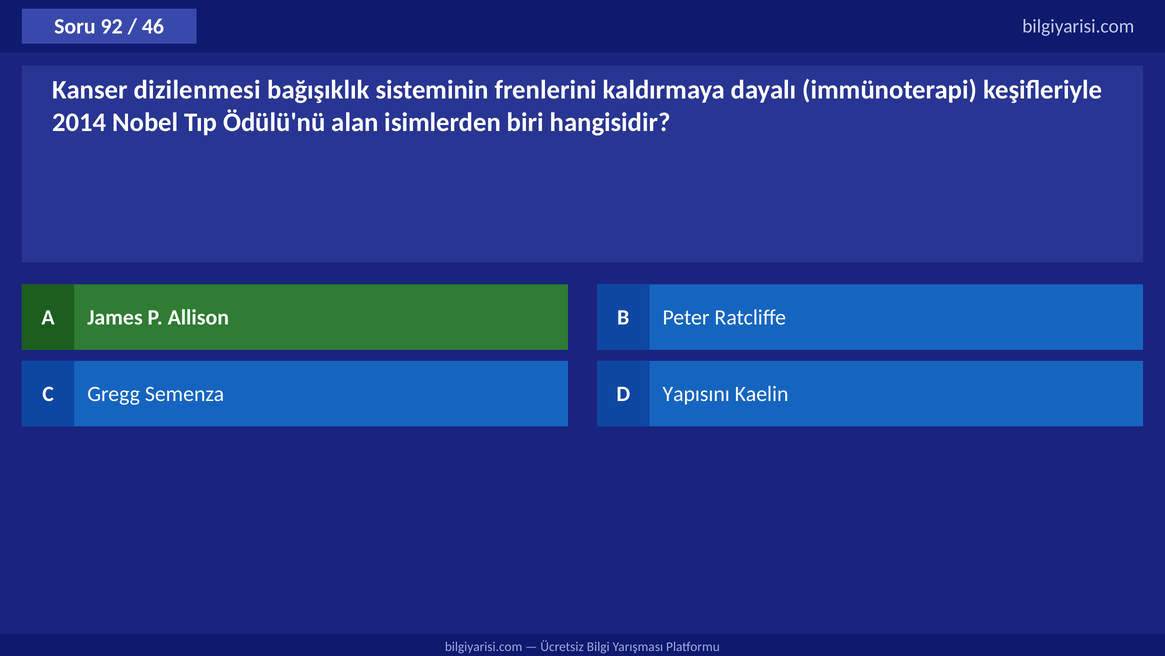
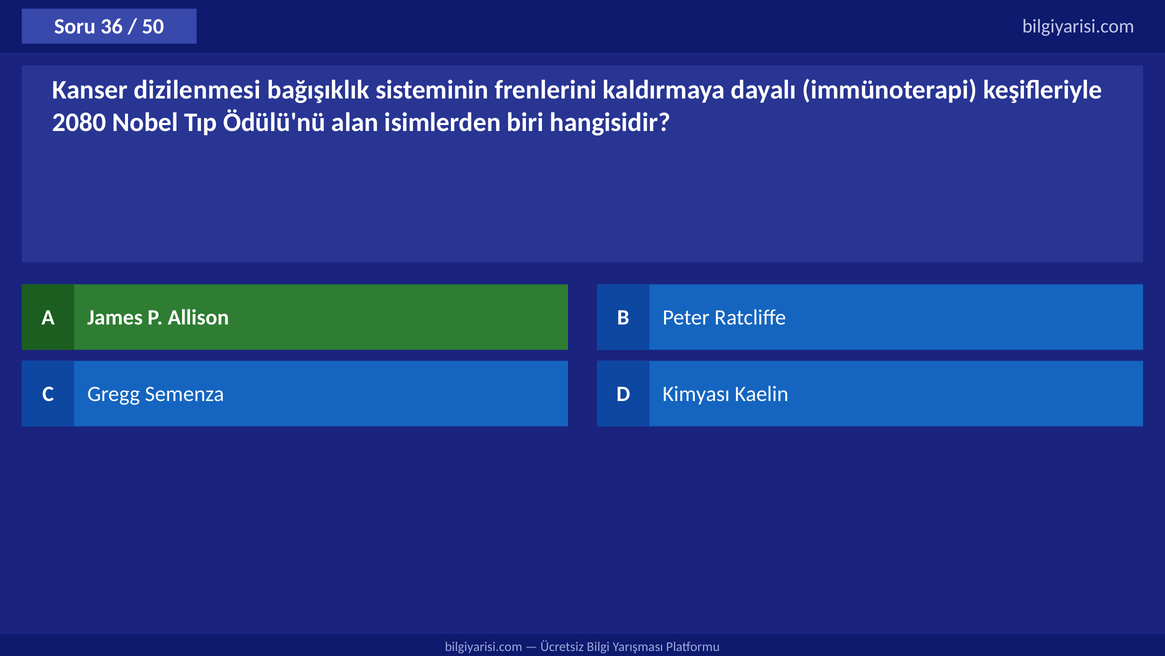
92: 92 -> 36
46: 46 -> 50
2014: 2014 -> 2080
Yapısını: Yapısını -> Kimyası
